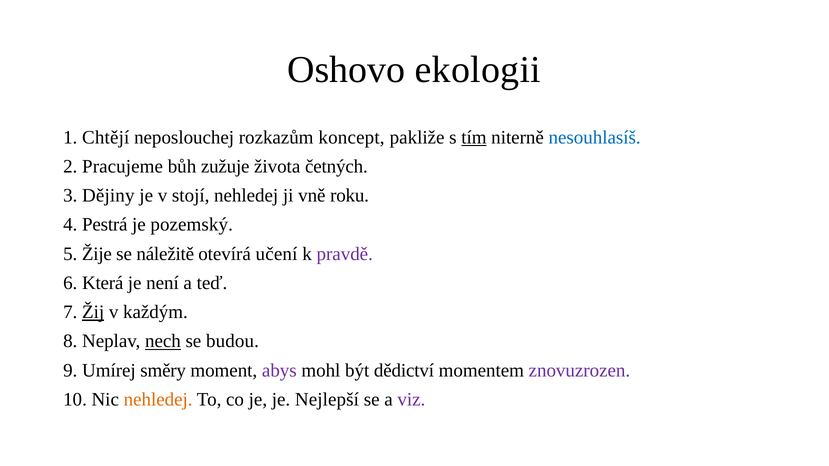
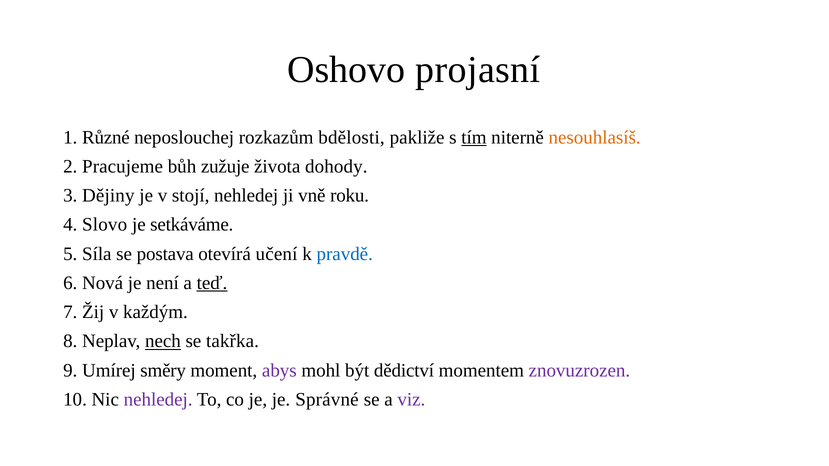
ekologii: ekologii -> projasní
Chtějí: Chtějí -> Různé
koncept: koncept -> bdělosti
nesouhlasíš colour: blue -> orange
četných: četných -> dohody
Pestrá: Pestrá -> Slovo
pozemský: pozemský -> setkáváme
Žije: Žije -> Síla
náležitě: náležitě -> postava
pravdě colour: purple -> blue
Která: Která -> Nová
teď underline: none -> present
Žij underline: present -> none
budou: budou -> takřka
nehledej at (158, 400) colour: orange -> purple
Nejlepší: Nejlepší -> Správné
